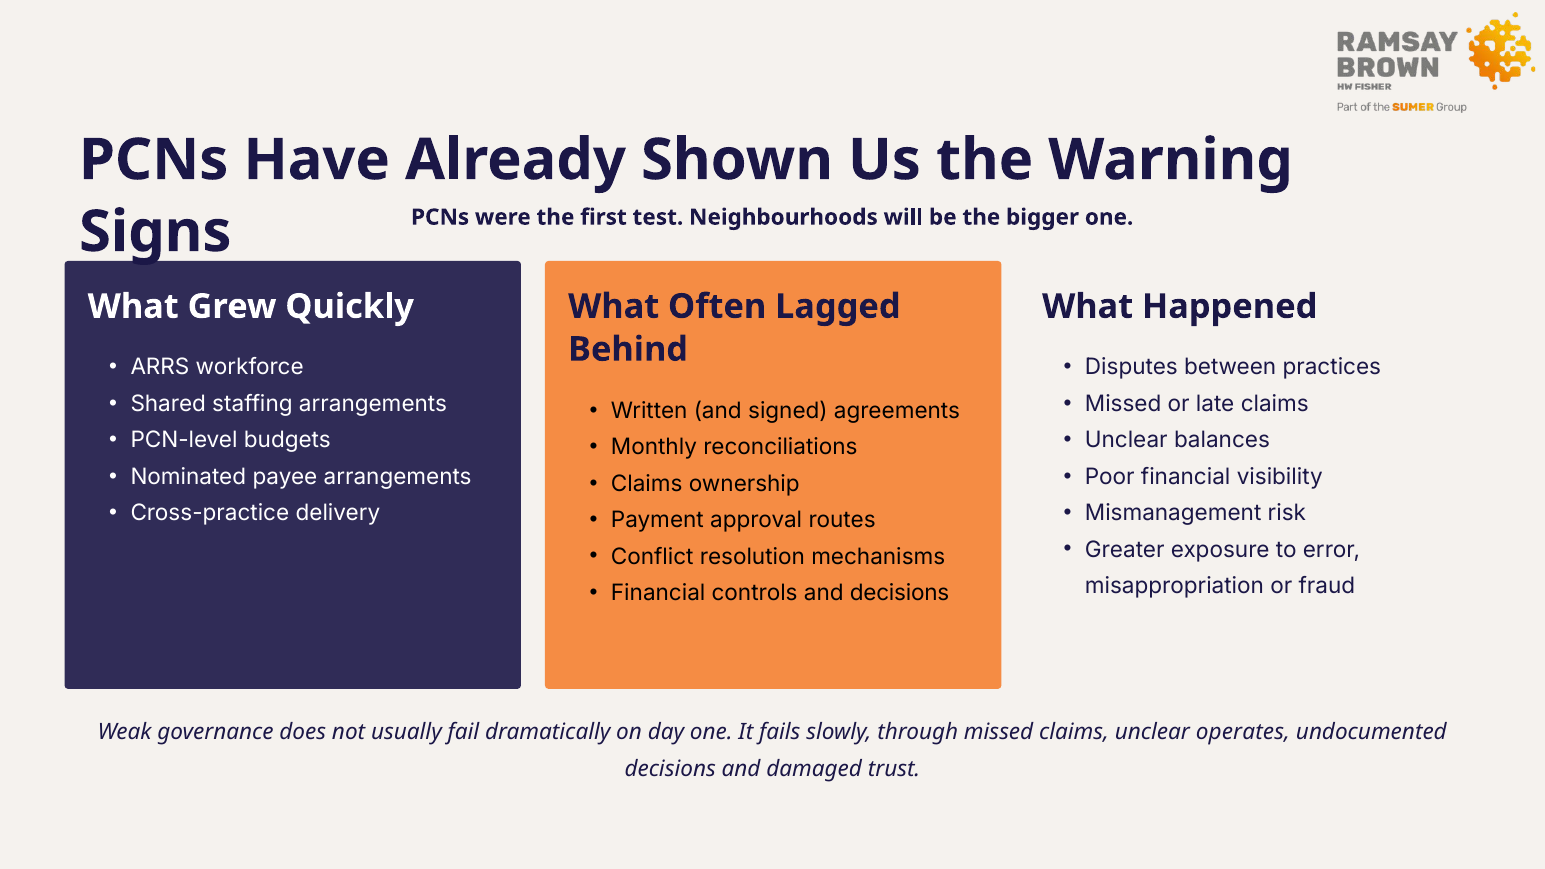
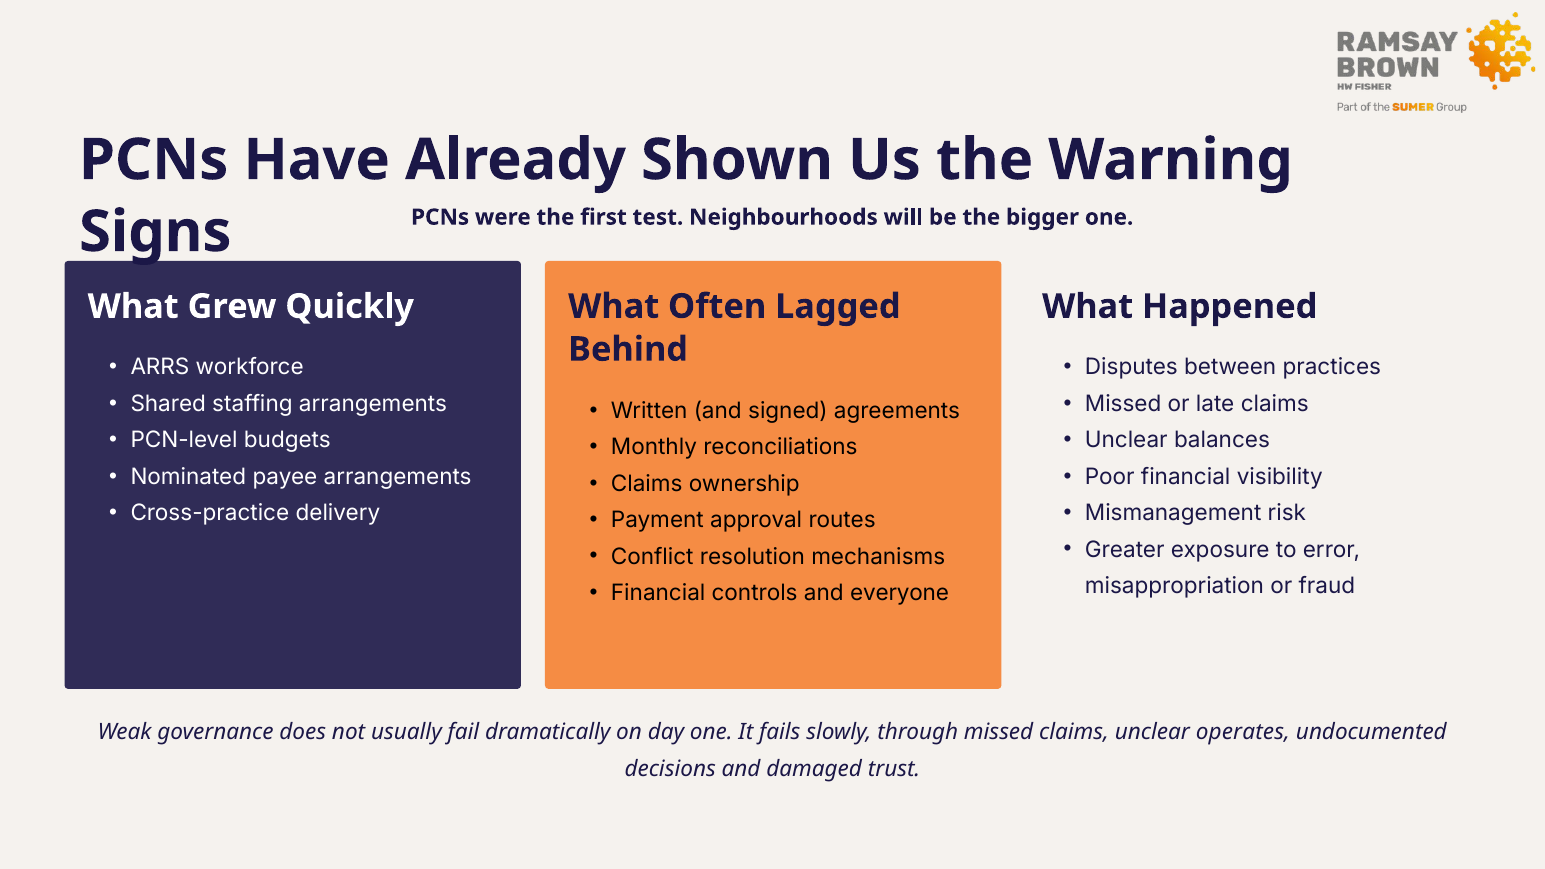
and decisions: decisions -> everyone
